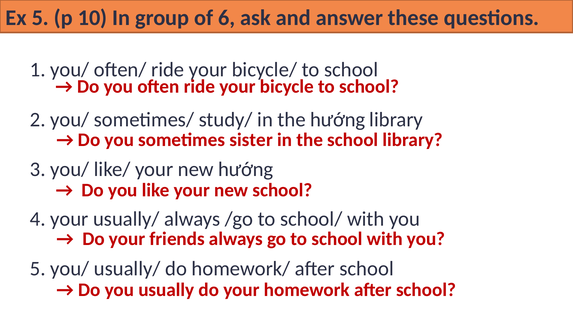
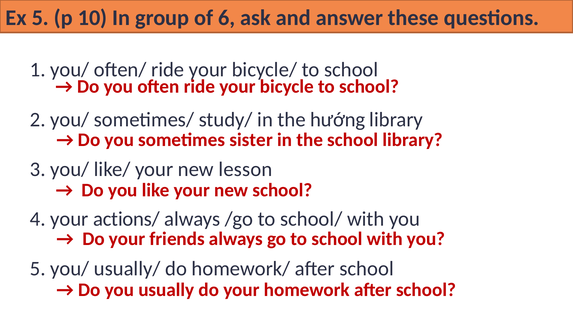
new hướng: hướng -> lesson
your usually/: usually/ -> actions/
